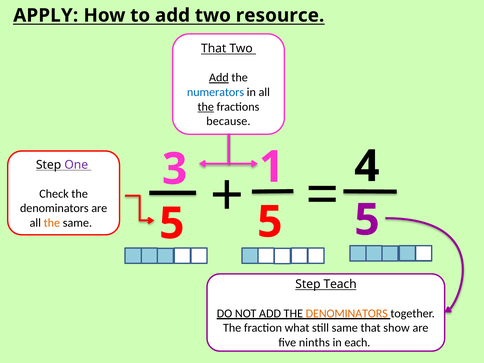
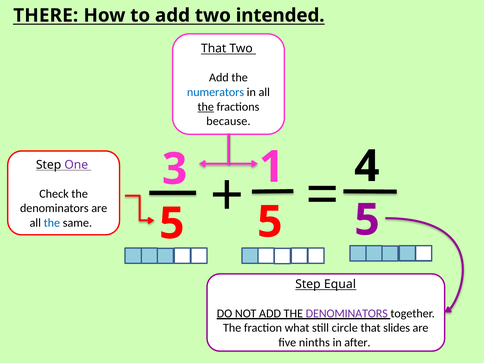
APPLY: APPLY -> THERE
resource: resource -> intended
Add at (219, 78) underline: present -> none
the at (52, 223) colour: orange -> blue
Teach: Teach -> Equal
DENOMINATORS at (347, 313) colour: orange -> purple
still same: same -> circle
show: show -> slides
each: each -> after
